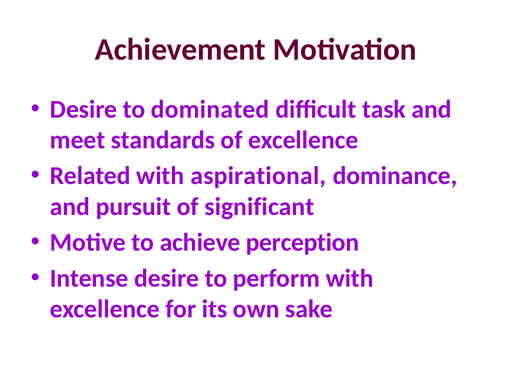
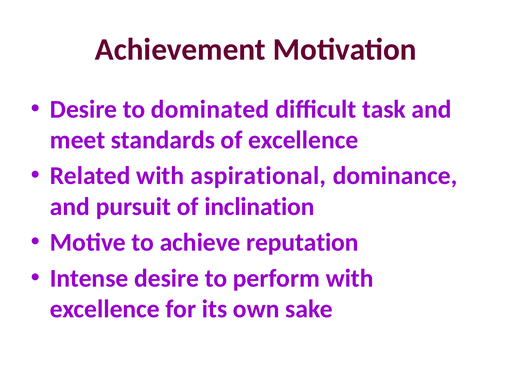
significant: significant -> inclination
perception: perception -> reputation
